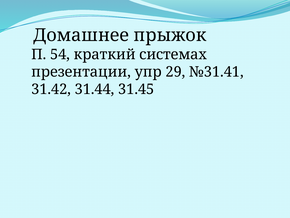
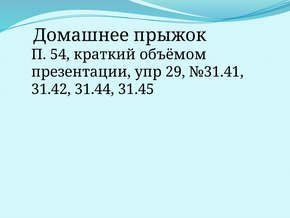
системах: системах -> объёмом
